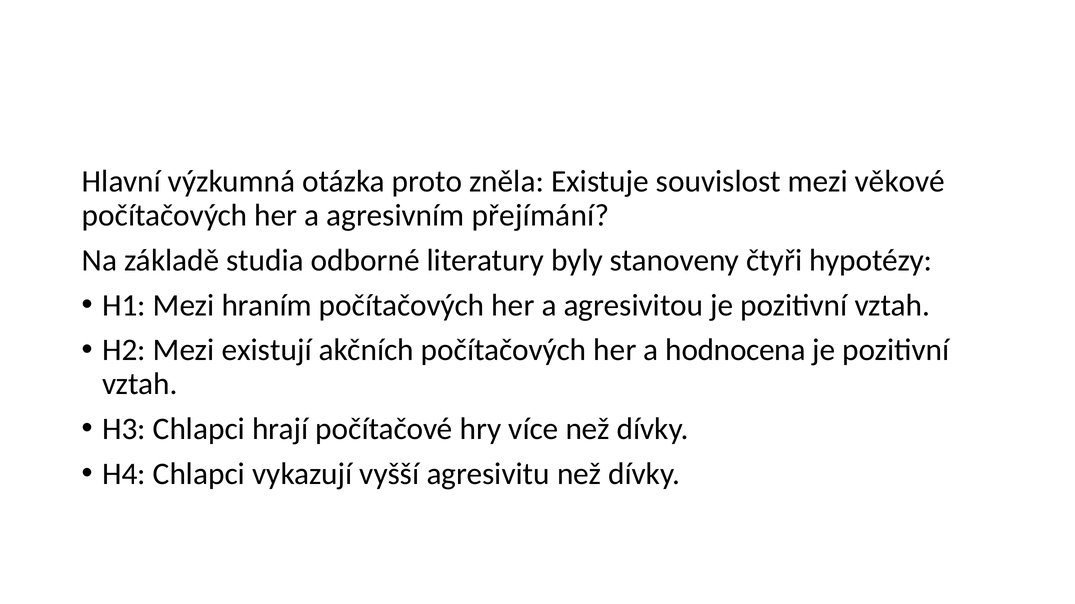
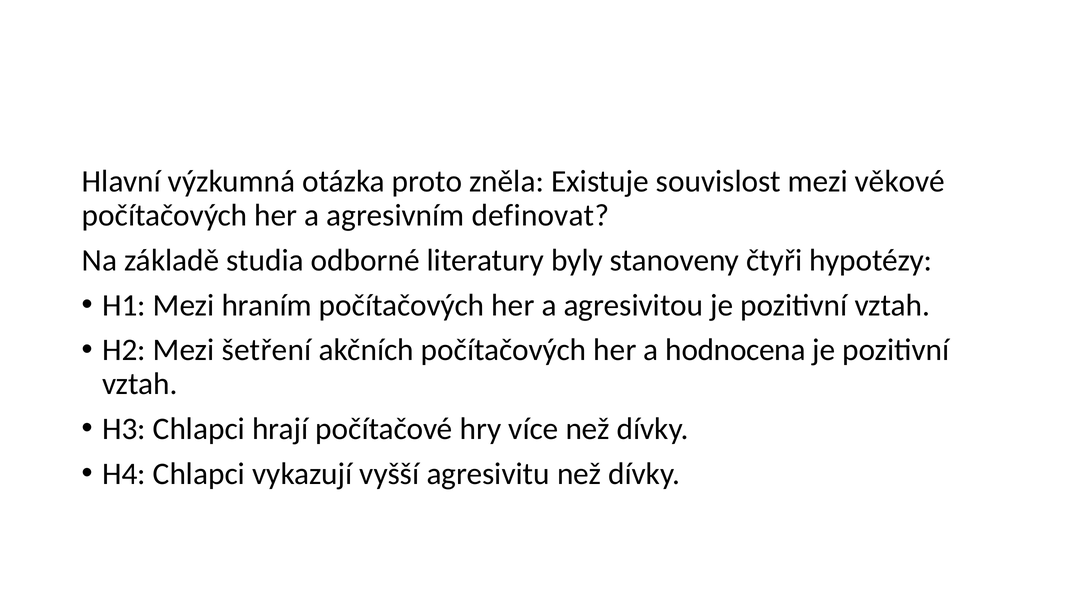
přejímání: přejímání -> definovat
existují: existují -> šetření
